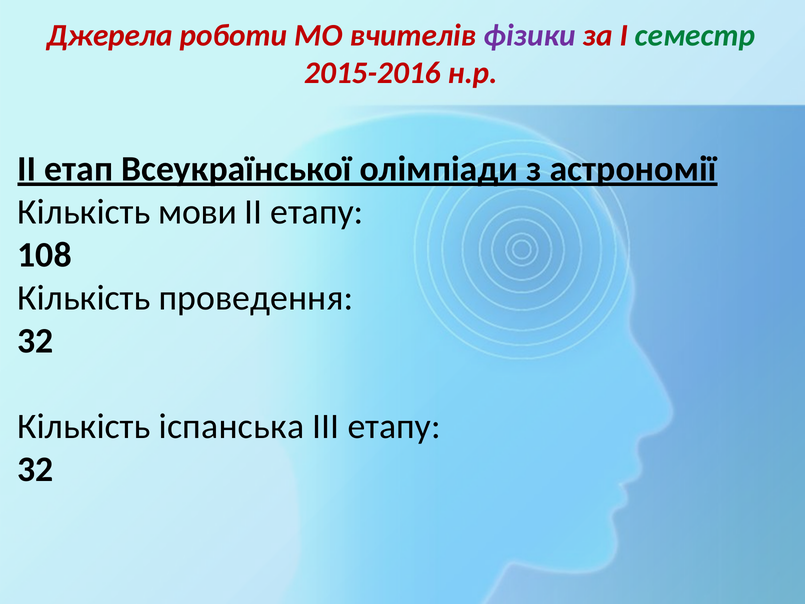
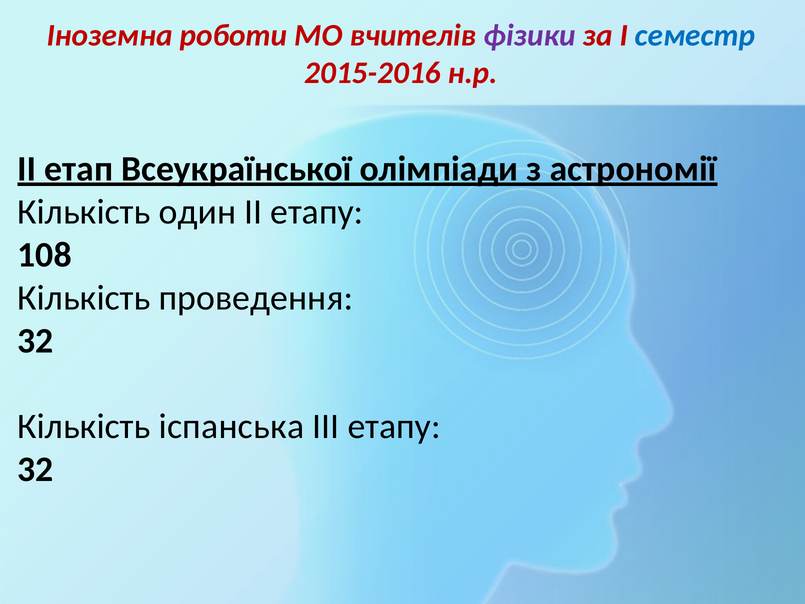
Джерела: Джерела -> Іноземна
семестр colour: green -> blue
мови: мови -> один
